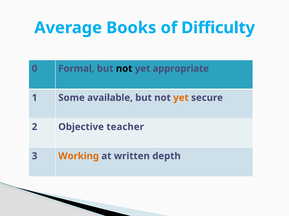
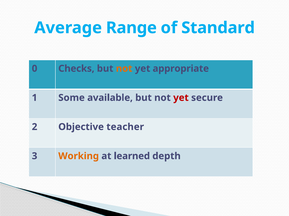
Books: Books -> Range
Difficulty: Difficulty -> Standard
Formal: Formal -> Checks
not at (124, 69) colour: black -> orange
yet at (181, 98) colour: orange -> red
written: written -> learned
